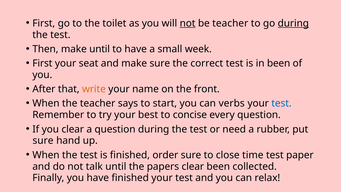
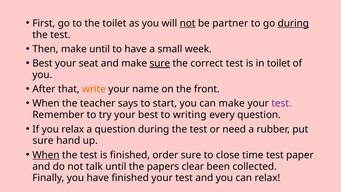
be teacher: teacher -> partner
First at (42, 63): First -> Best
sure at (160, 63) underline: none -> present
in been: been -> toilet
can verbs: verbs -> make
test at (282, 103) colour: blue -> purple
concise: concise -> writing
you clear: clear -> relax
When at (46, 155) underline: none -> present
